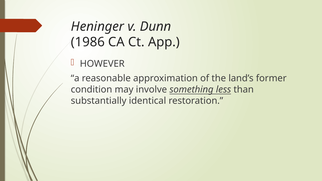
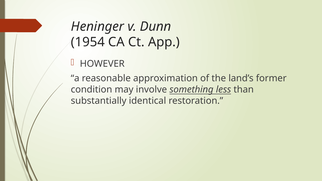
1986: 1986 -> 1954
